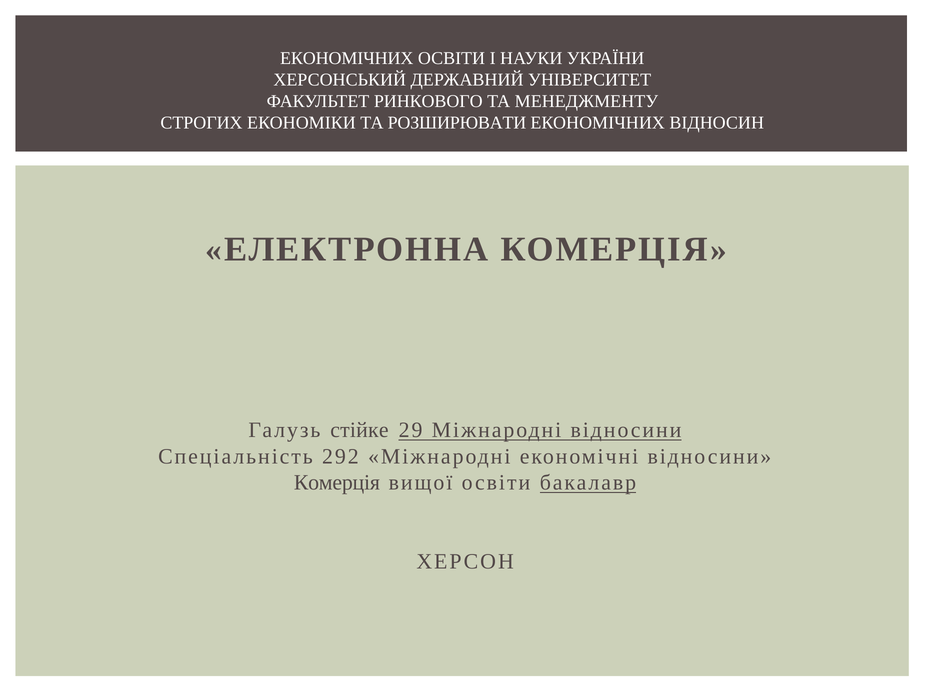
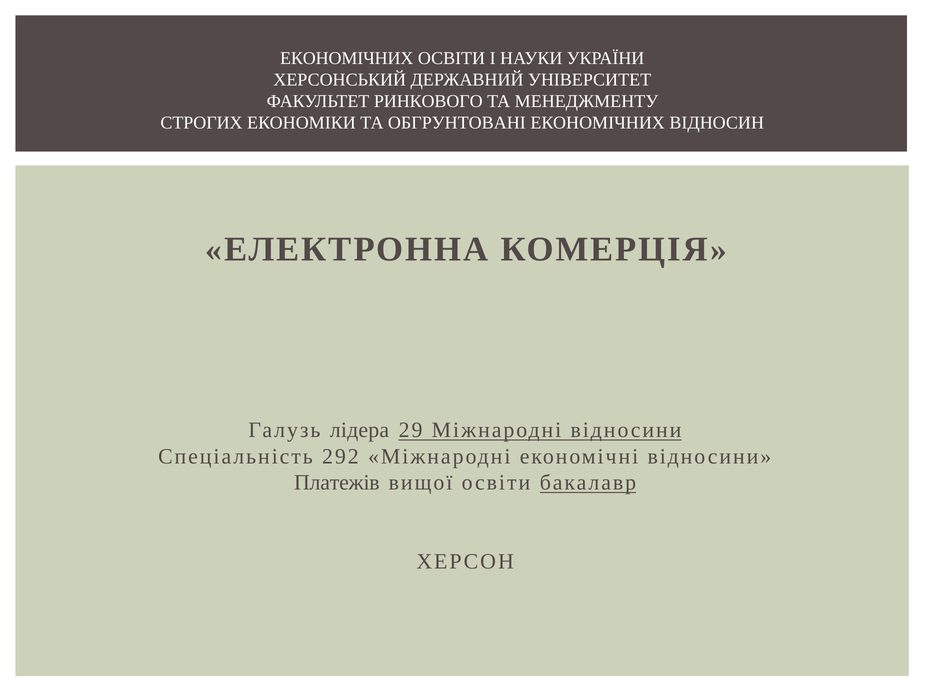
РОЗШИРЮВАТИ: РОЗШИРЮВАТИ -> ОБГРУНТОВАНІ
стійке: стійке -> лідера
Комерція at (337, 483): Комерція -> Платежів
